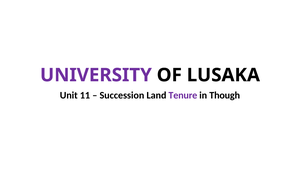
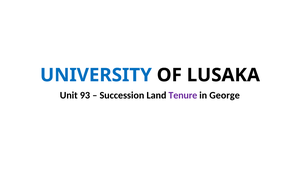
UNIVERSITY colour: purple -> blue
11: 11 -> 93
Though: Though -> George
